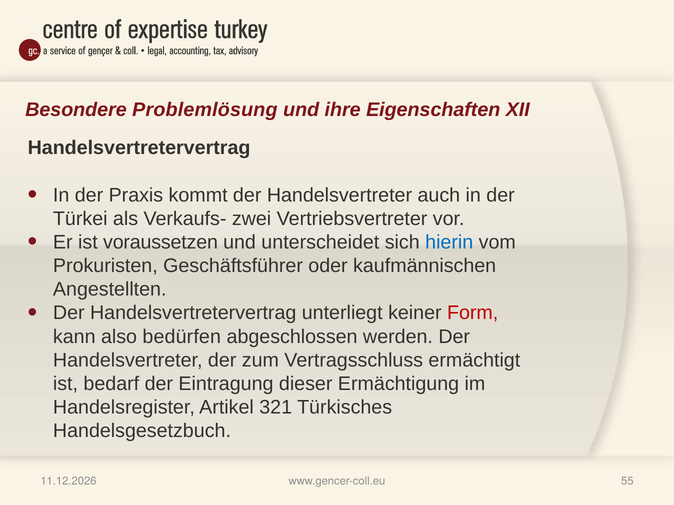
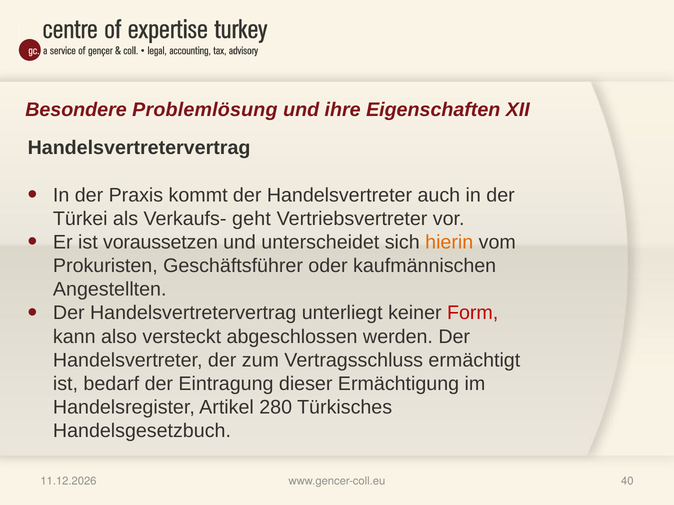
zwei: zwei -> geht
hierin colour: blue -> orange
bedürfen: bedürfen -> versteckt
321: 321 -> 280
55: 55 -> 40
